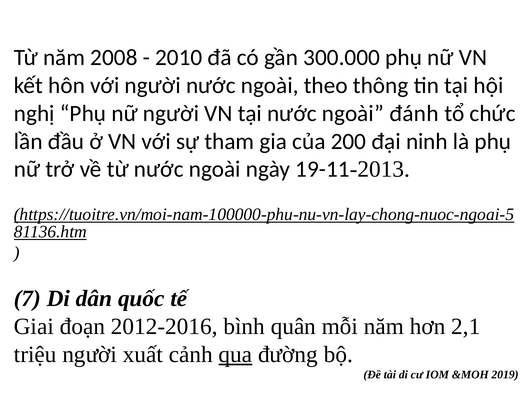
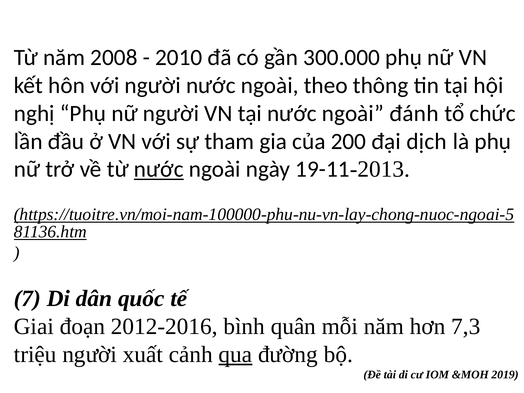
ninh: ninh -> dịch
nước at (159, 169) underline: none -> present
2,1: 2,1 -> 7,3
